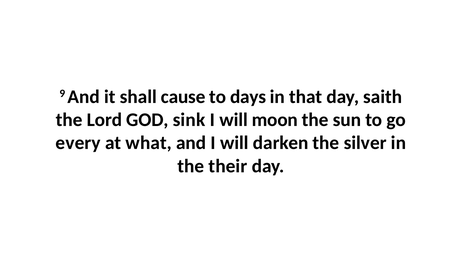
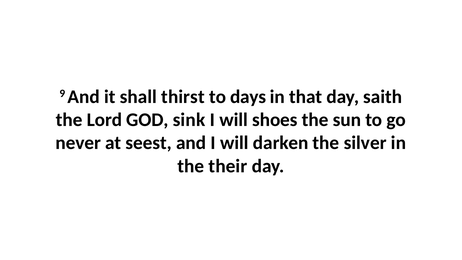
cause: cause -> thirst
moon: moon -> shoes
every: every -> never
what: what -> seest
